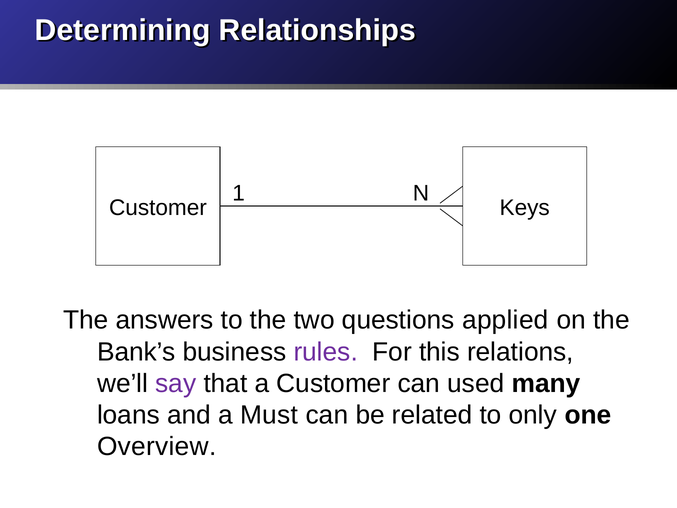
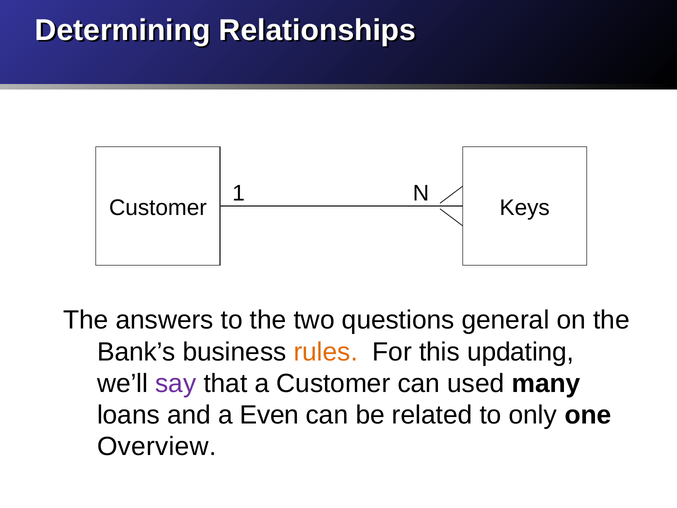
applied: applied -> general
rules colour: purple -> orange
relations: relations -> updating
Must: Must -> Even
